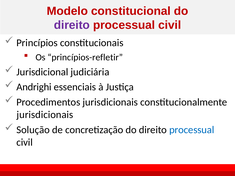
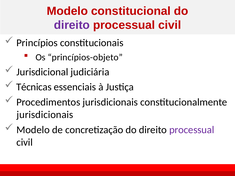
princípios-refletir: princípios-refletir -> princípios-objeto
Andrighi: Andrighi -> Técnicas
Solução at (33, 130): Solução -> Modelo
processual at (192, 130) colour: blue -> purple
